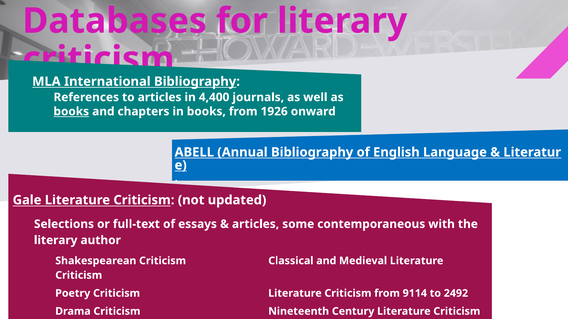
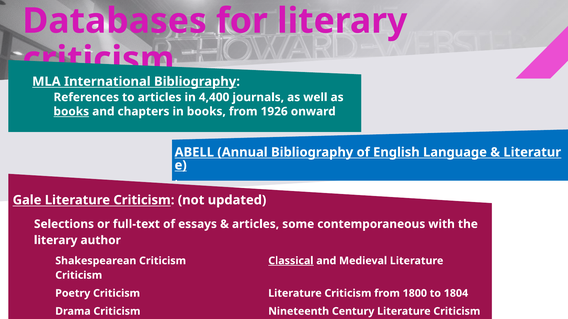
Classical underline: none -> present
9114: 9114 -> 1800
2492: 2492 -> 1804
